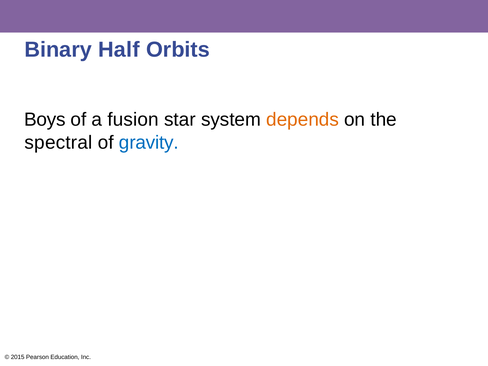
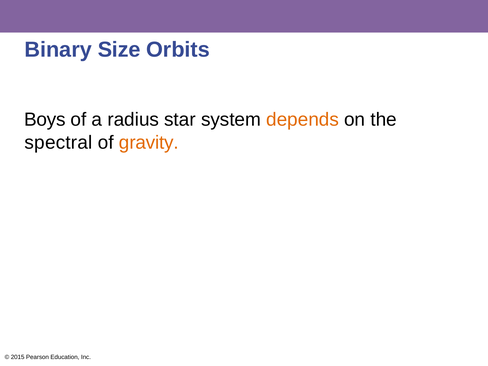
Half: Half -> Size
fusion: fusion -> radius
gravity colour: blue -> orange
